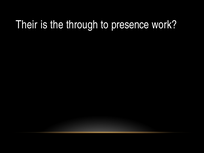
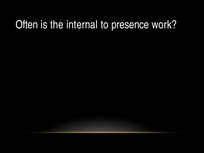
Their: Their -> Often
through: through -> internal
